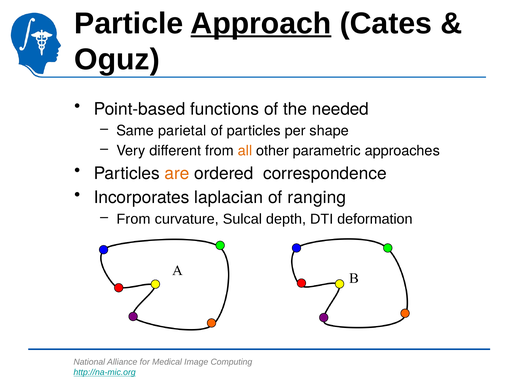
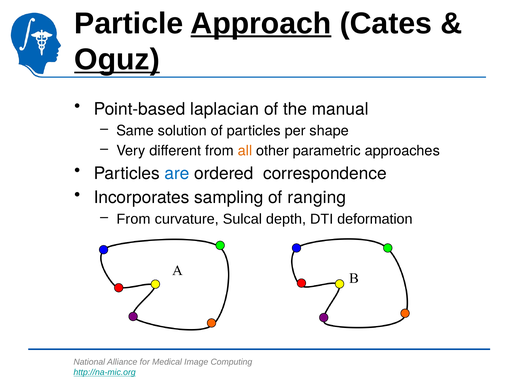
Oguz underline: none -> present
functions: functions -> laplacian
needed: needed -> manual
parietal: parietal -> solution
are colour: orange -> blue
laplacian: laplacian -> sampling
